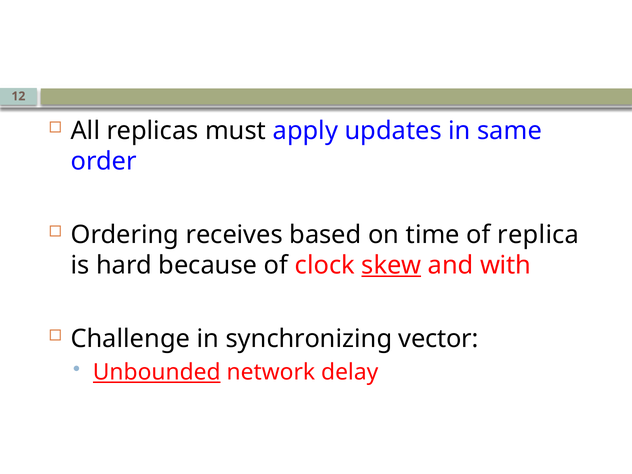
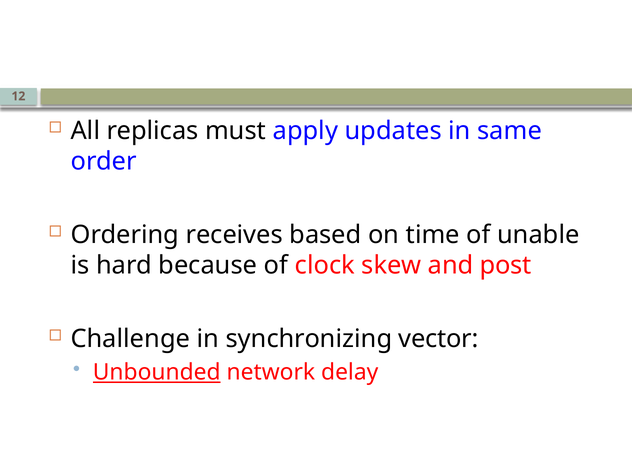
replica: replica -> unable
skew underline: present -> none
with: with -> post
